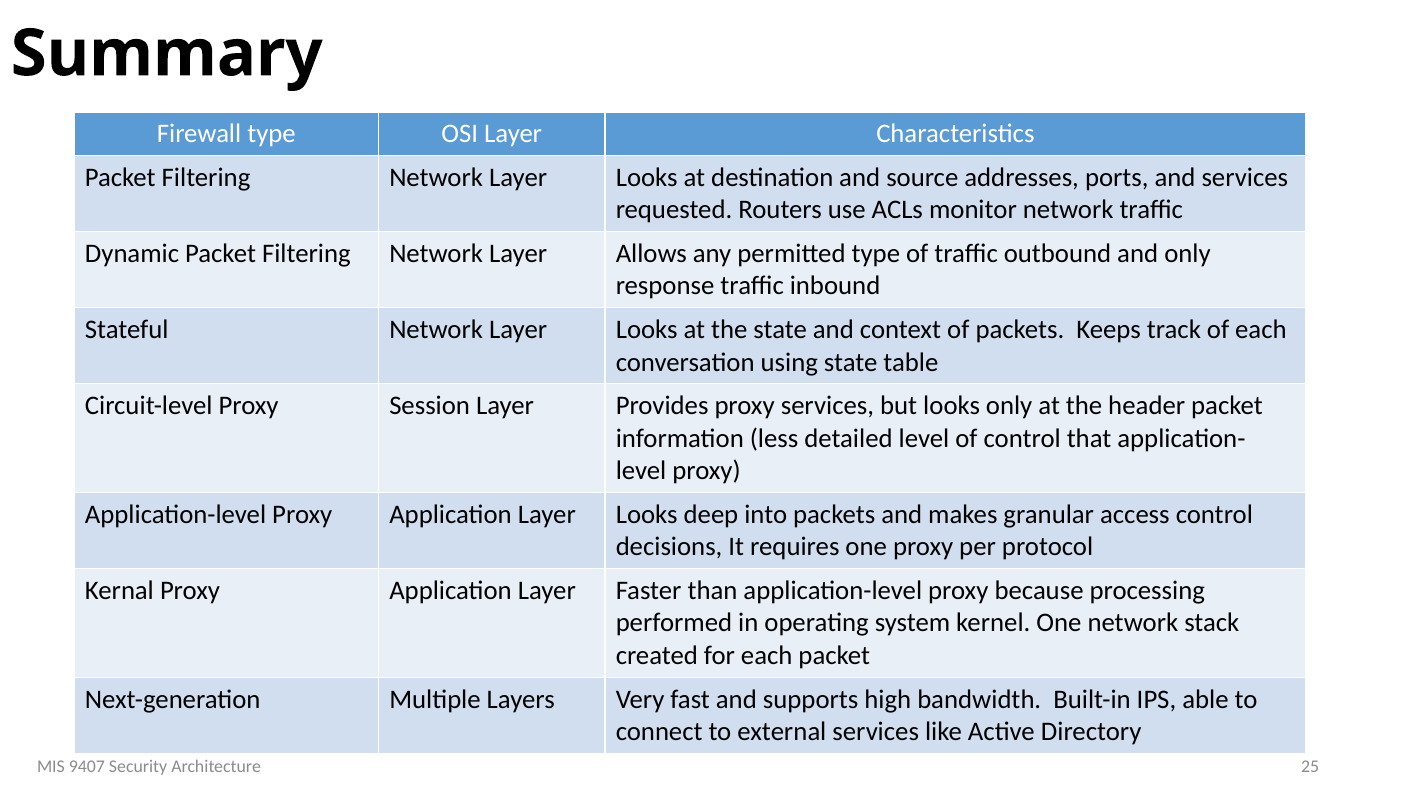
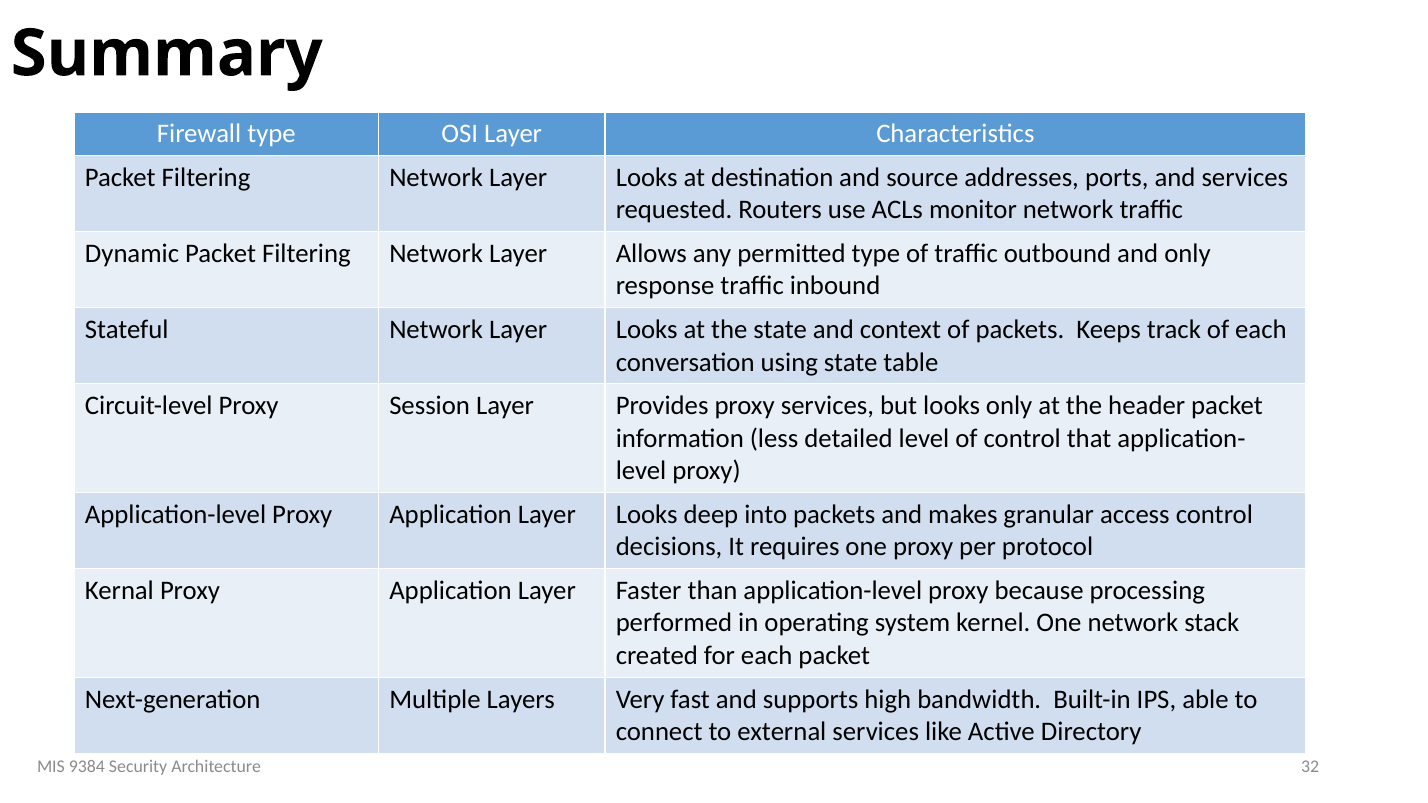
9407: 9407 -> 9384
25: 25 -> 32
